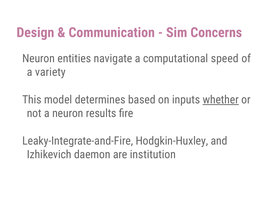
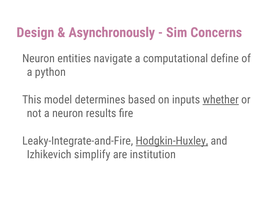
Communication: Communication -> Asynchronously
speed: speed -> define
variety: variety -> python
Hodgkin-Huxley underline: none -> present
daemon: daemon -> simplify
